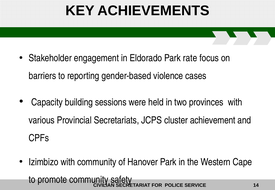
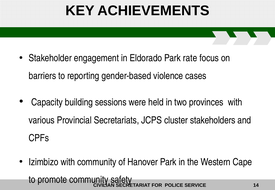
achievement: achievement -> stakeholders
